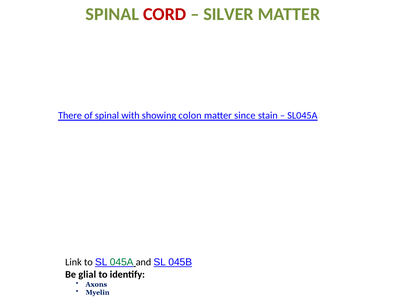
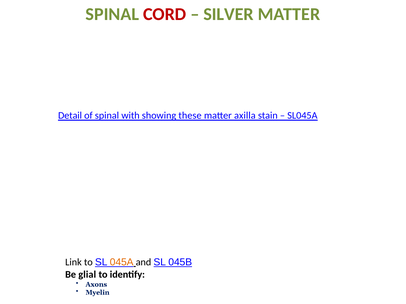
There: There -> Detail
colon: colon -> these
since: since -> axilla
045A colour: green -> orange
